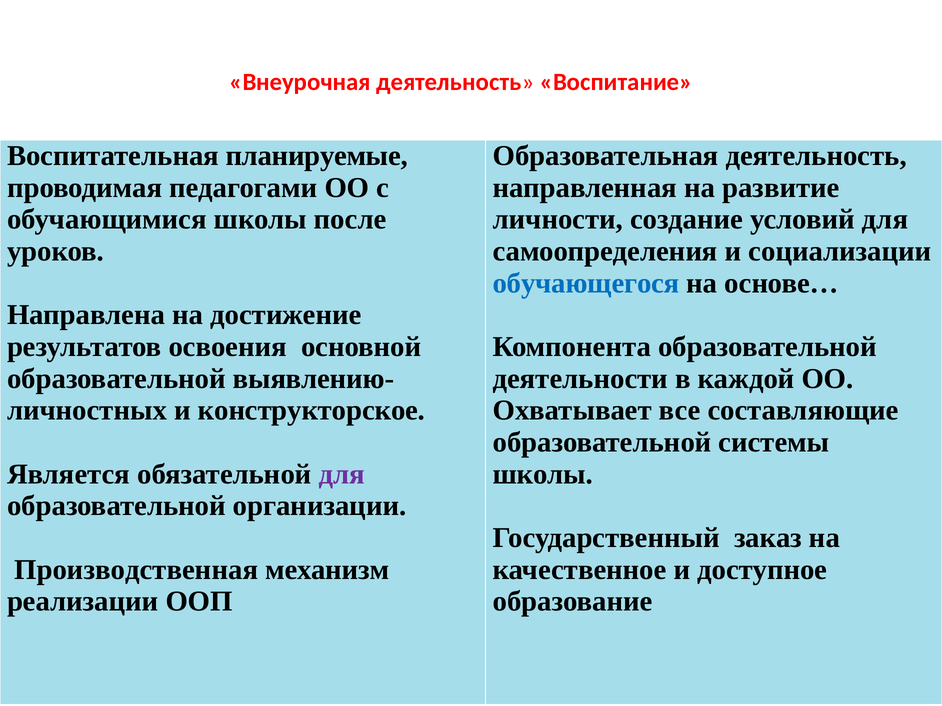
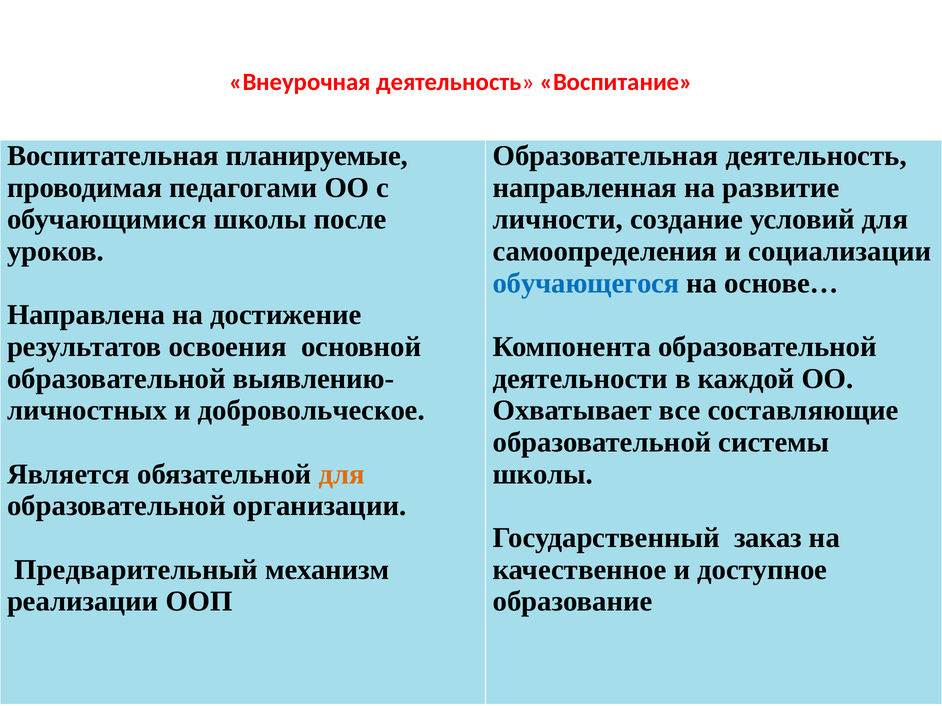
конструкторское: конструкторское -> добровольческое
для at (342, 474) colour: purple -> orange
Производственная: Производственная -> Предварительный
